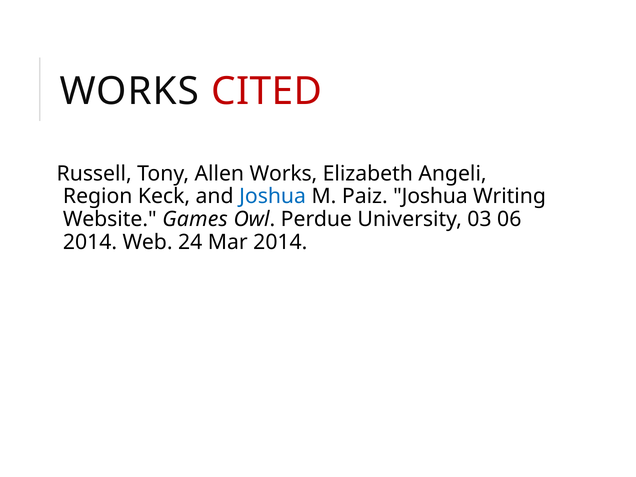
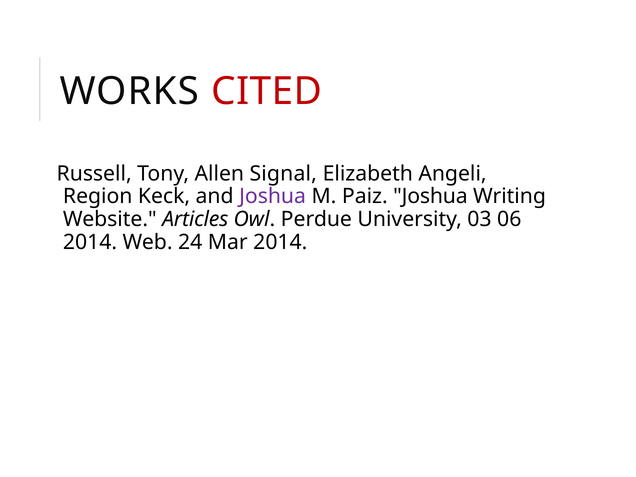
Allen Works: Works -> Signal
Joshua at (273, 196) colour: blue -> purple
Games: Games -> Articles
